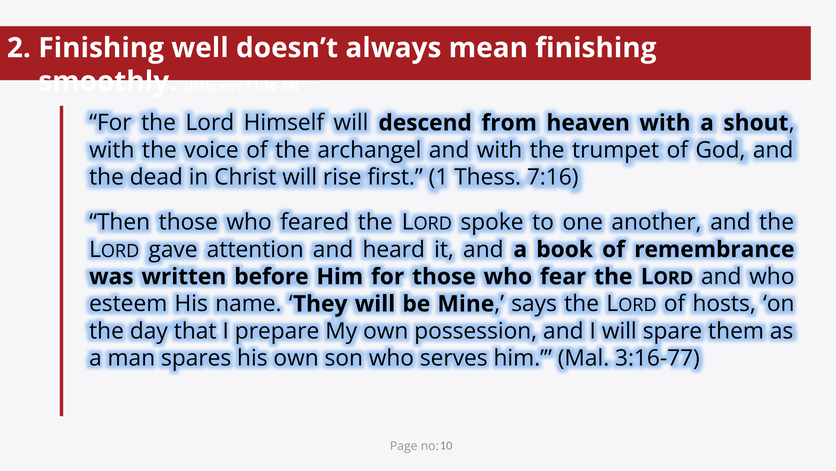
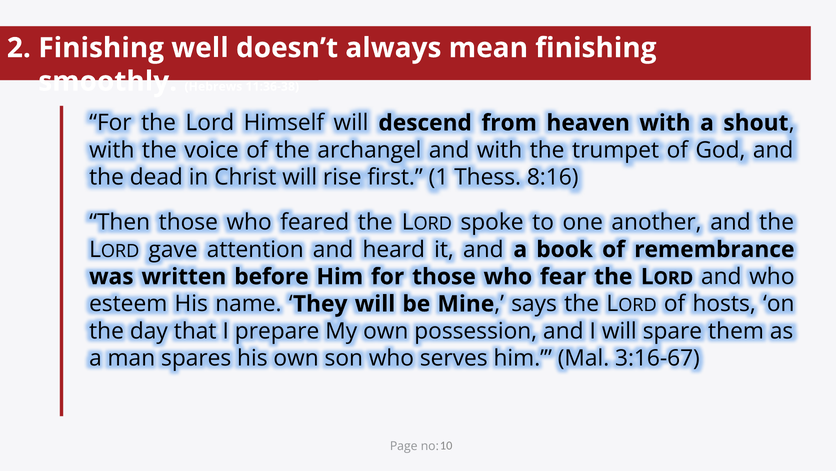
7:16: 7:16 -> 8:16
3:16-77: 3:16-77 -> 3:16-67
